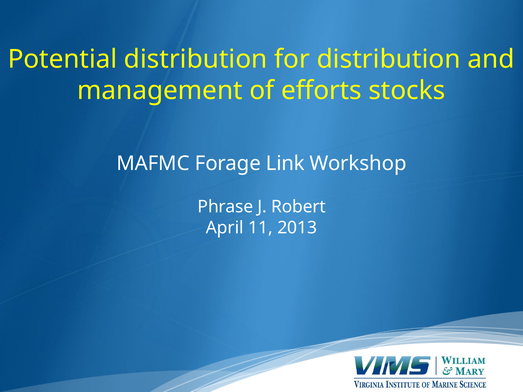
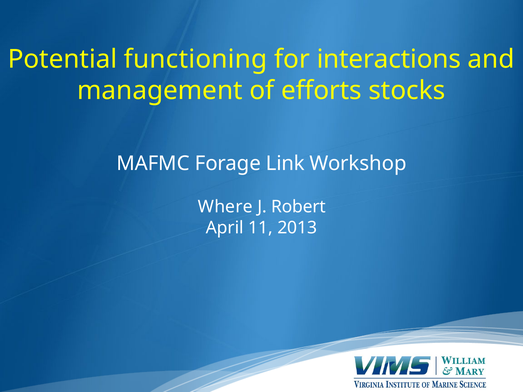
Potential distribution: distribution -> functioning
for distribution: distribution -> interactions
Phrase: Phrase -> Where
